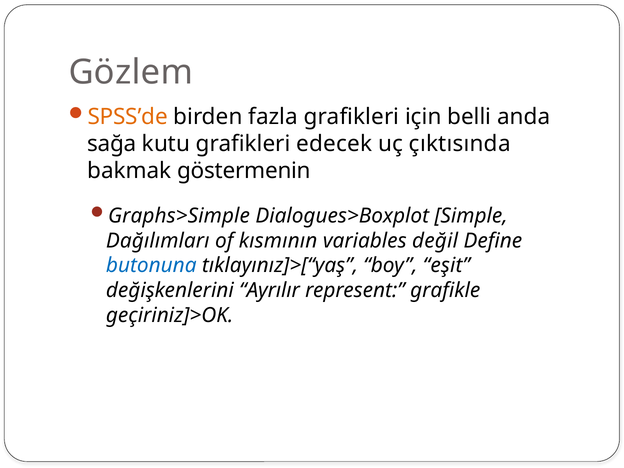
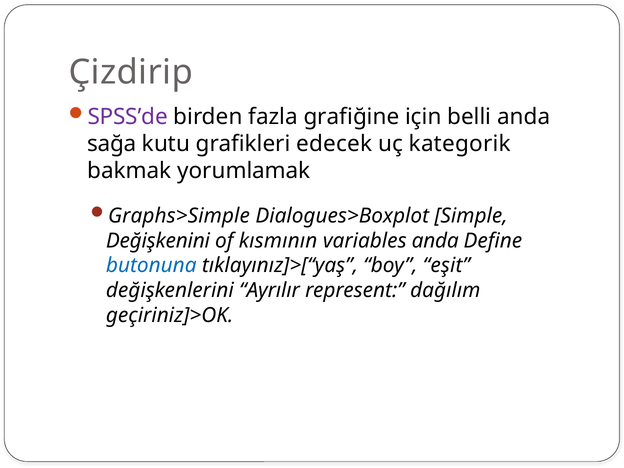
Gözlem: Gözlem -> Çizdirip
SPSS’de colour: orange -> purple
fazla grafikleri: grafikleri -> grafiğine
çıktısında: çıktısında -> kategorik
göstermenin: göstermenin -> yorumlamak
Dağılımları: Dağılımları -> Değişkenini
variables değil: değil -> anda
grafikle: grafikle -> dağılım
